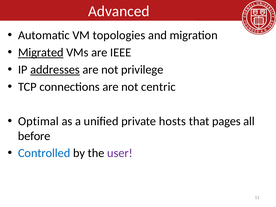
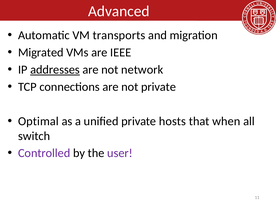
topologies: topologies -> transports
Migrated underline: present -> none
privilege: privilege -> network
not centric: centric -> private
pages: pages -> when
before: before -> switch
Controlled colour: blue -> purple
